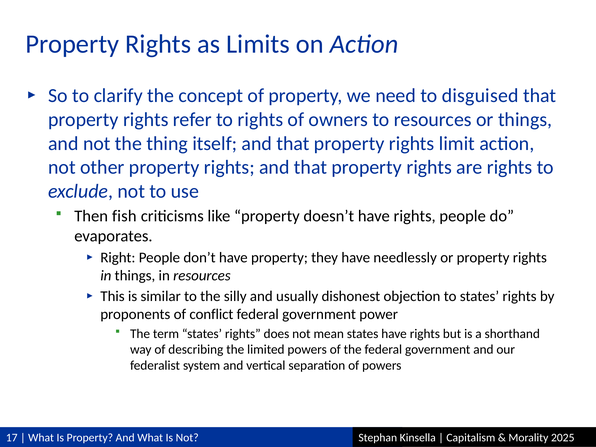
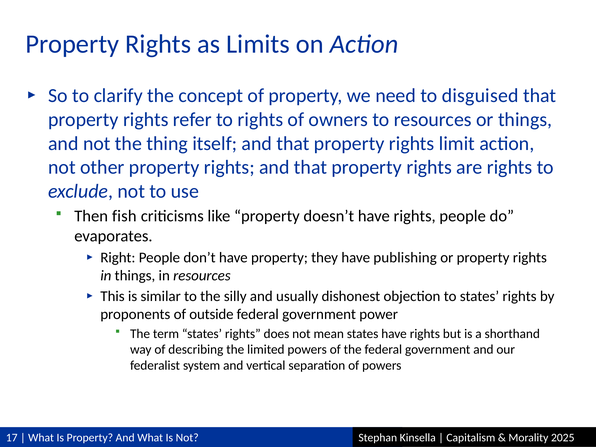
needlessly: needlessly -> publishing
conflict: conflict -> outside
